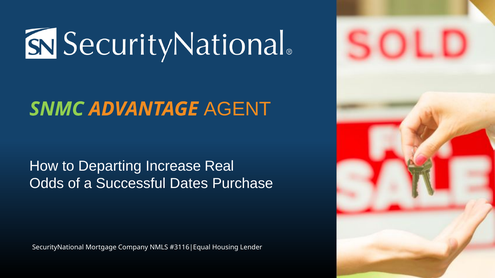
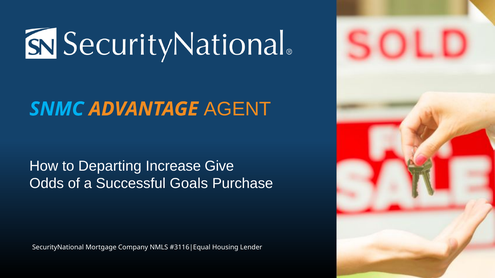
SNMC colour: light green -> light blue
Real: Real -> Give
Dates: Dates -> Goals
